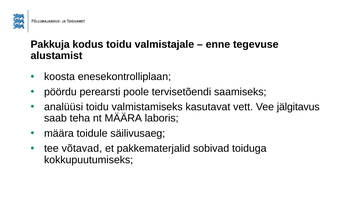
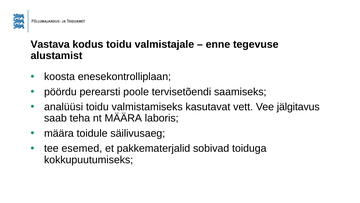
Pakkuja: Pakkuja -> Vastava
võtavad: võtavad -> esemed
